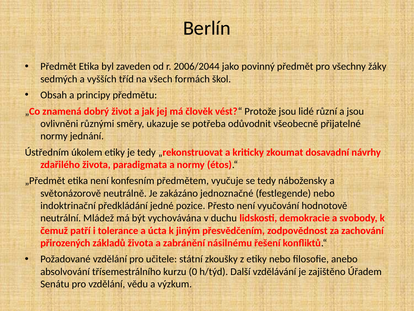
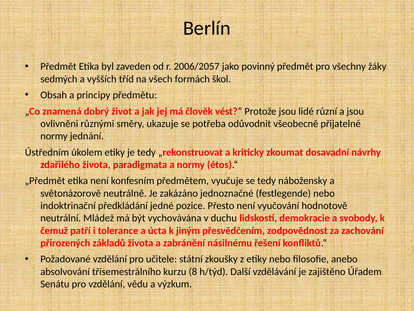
2006/2044: 2006/2044 -> 2006/2057
0: 0 -> 8
